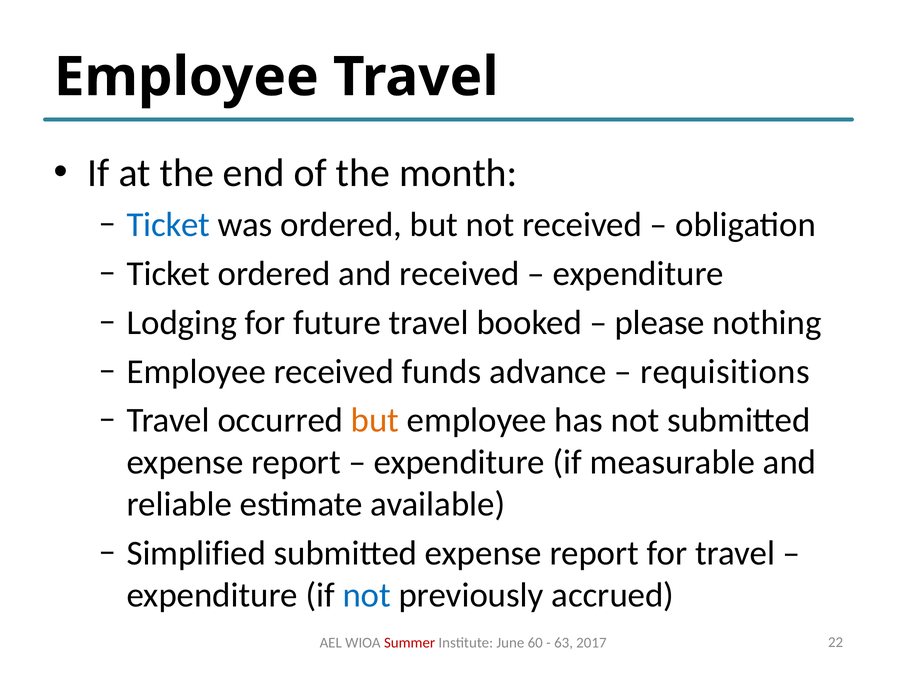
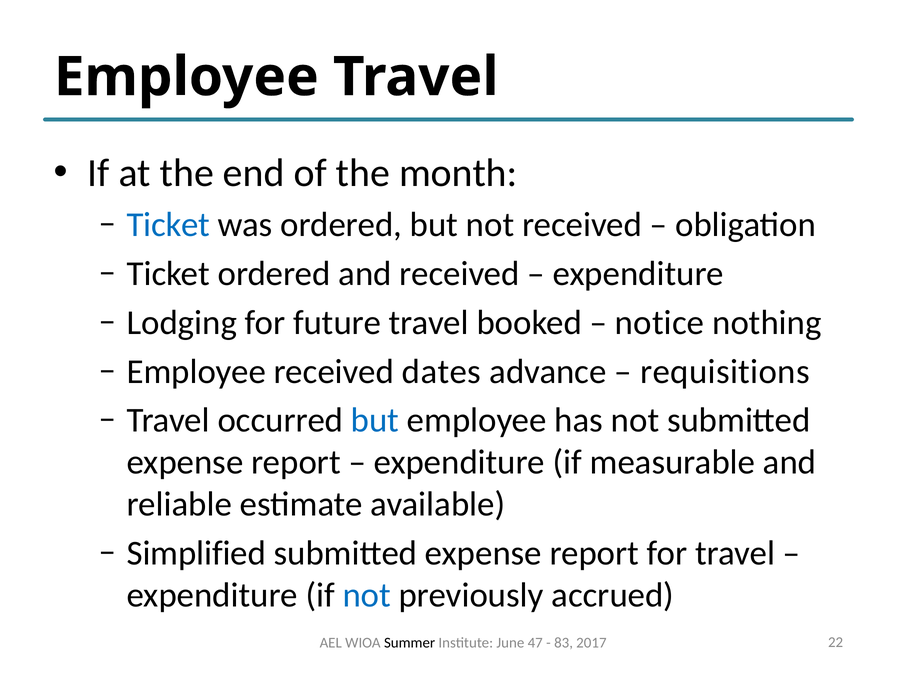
please: please -> notice
funds: funds -> dates
but at (375, 420) colour: orange -> blue
Summer colour: red -> black
60: 60 -> 47
63: 63 -> 83
